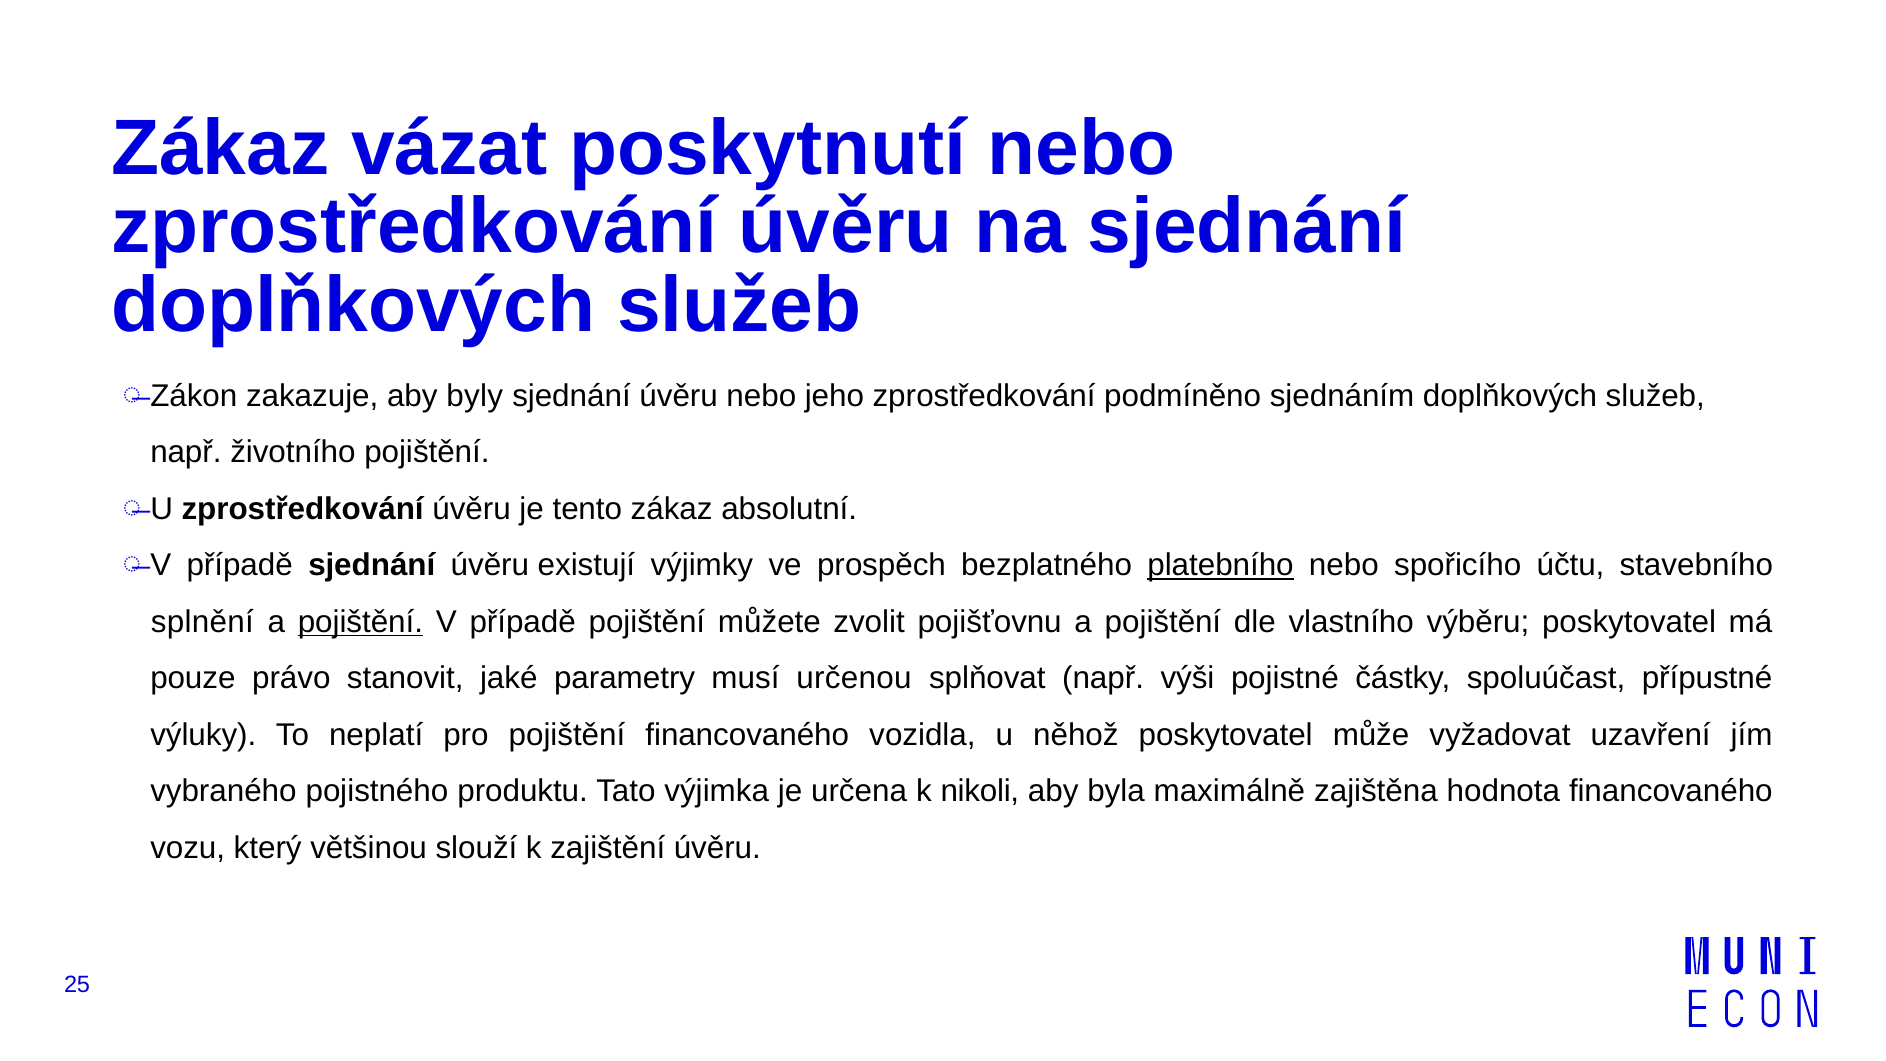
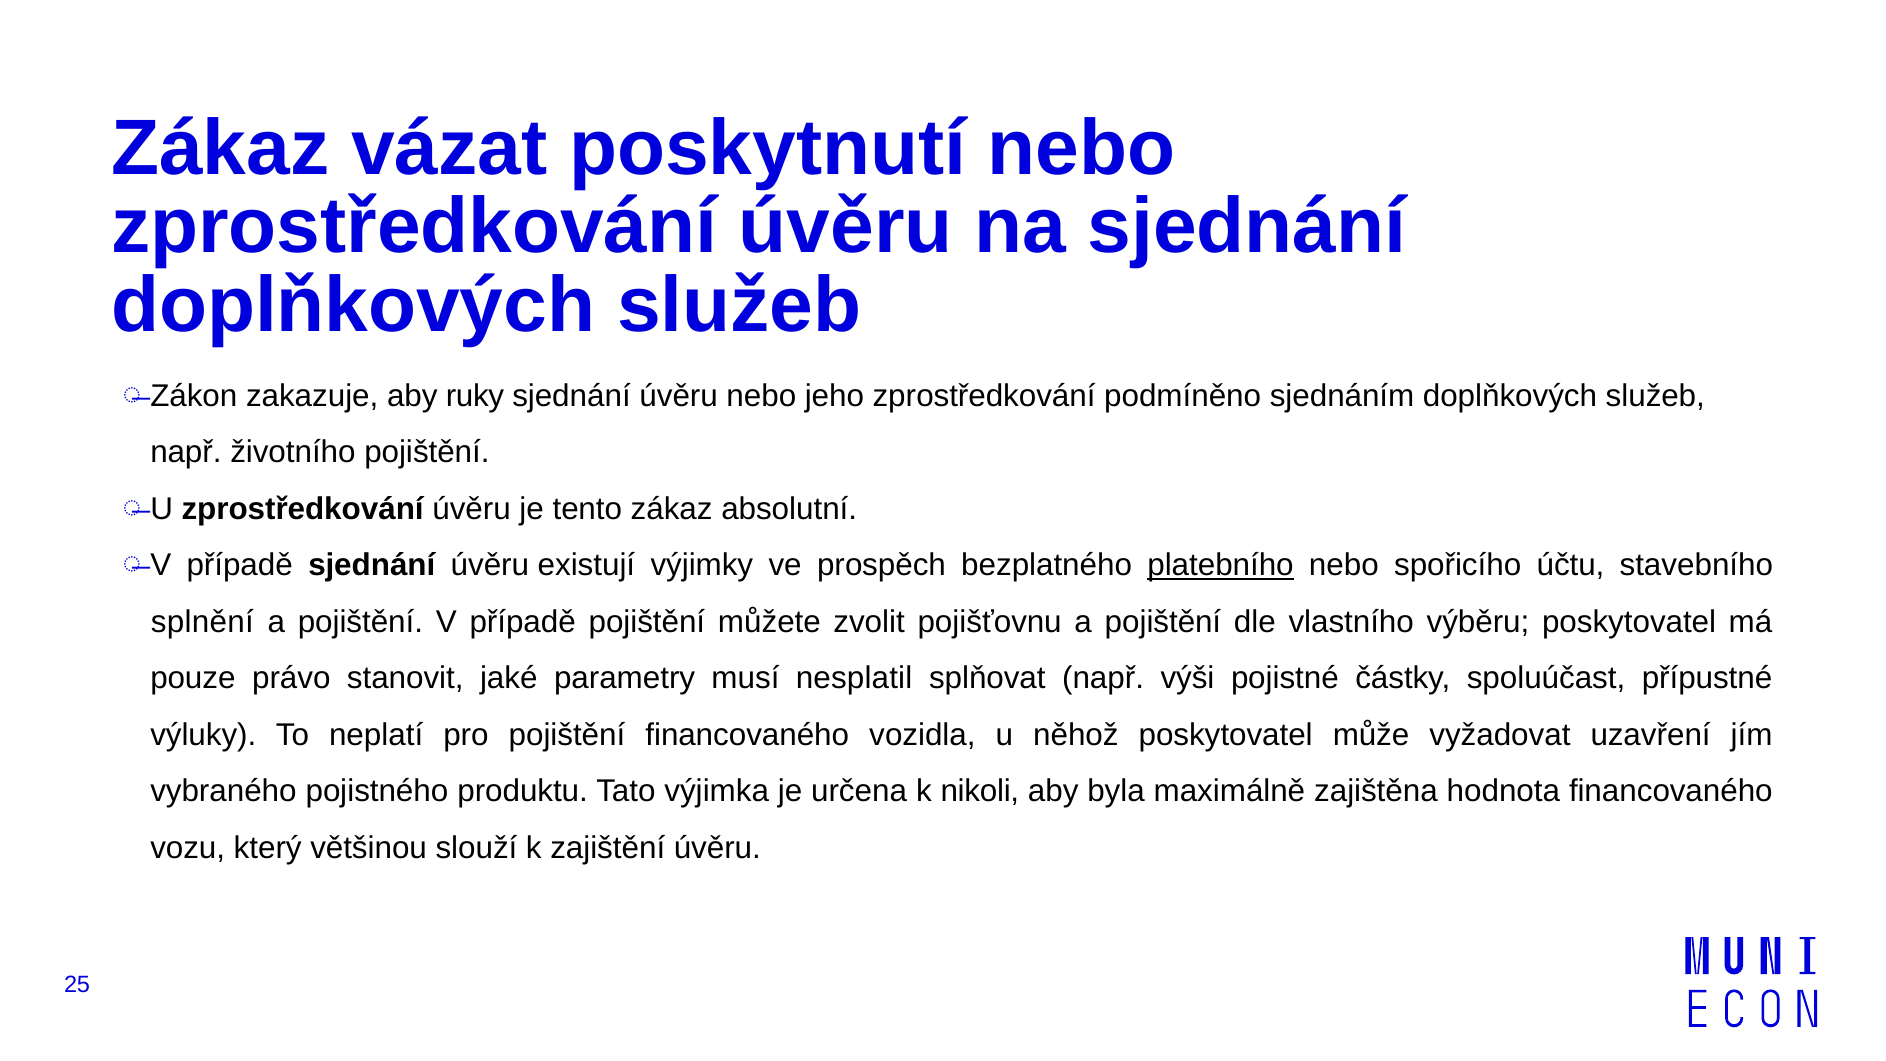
byly: byly -> ruky
pojištění at (360, 622) underline: present -> none
určenou: určenou -> nesplatil
